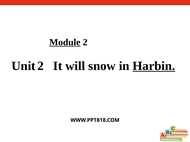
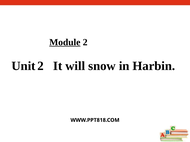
Harbin underline: present -> none
